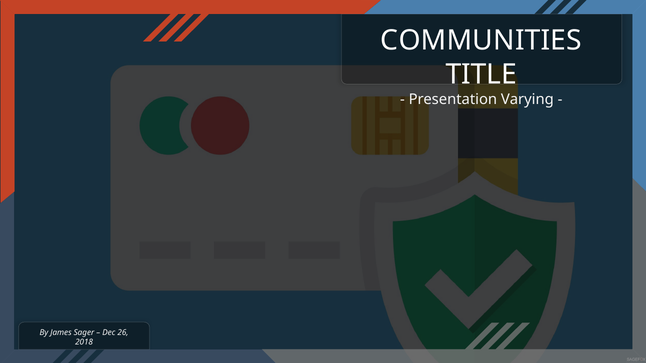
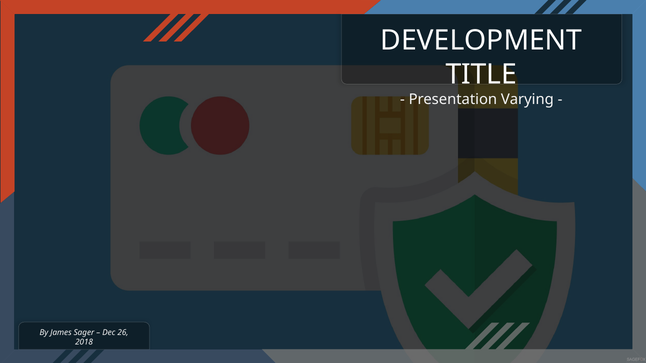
COMMUNITIES: COMMUNITIES -> DEVELOPMENT
